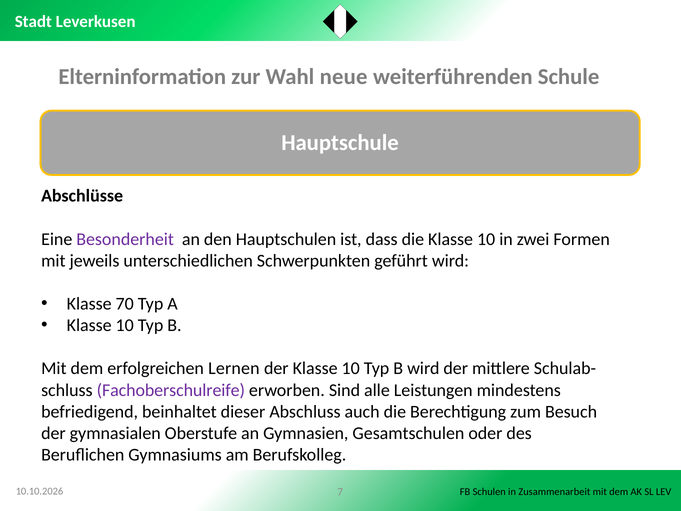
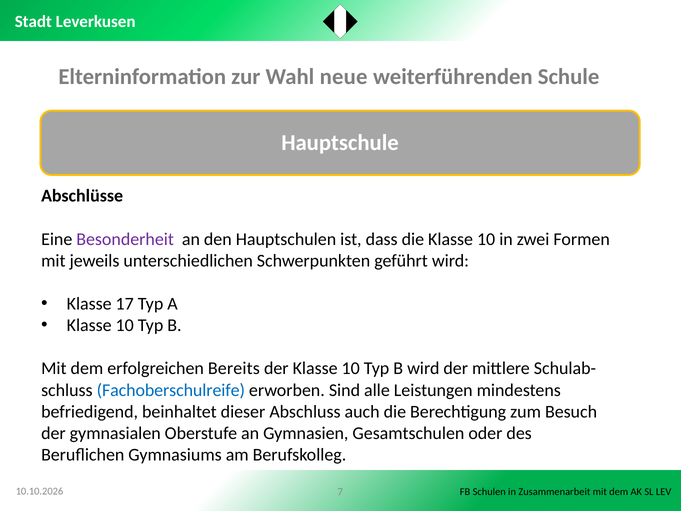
70: 70 -> 17
Lernen: Lernen -> Bereits
Fachoberschulreife colour: purple -> blue
